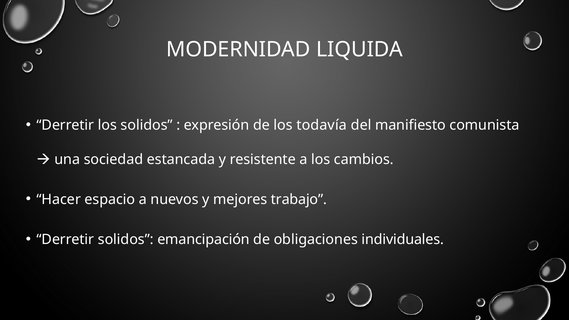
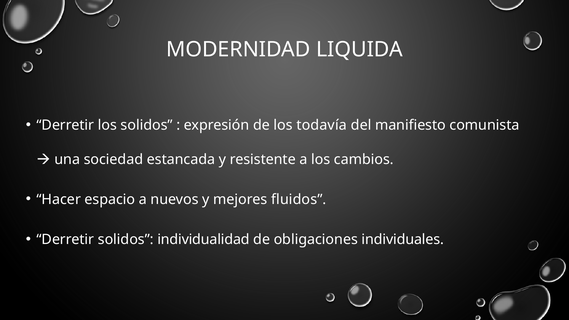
trabajo: trabajo -> fluidos
emancipación: emancipación -> individualidad
